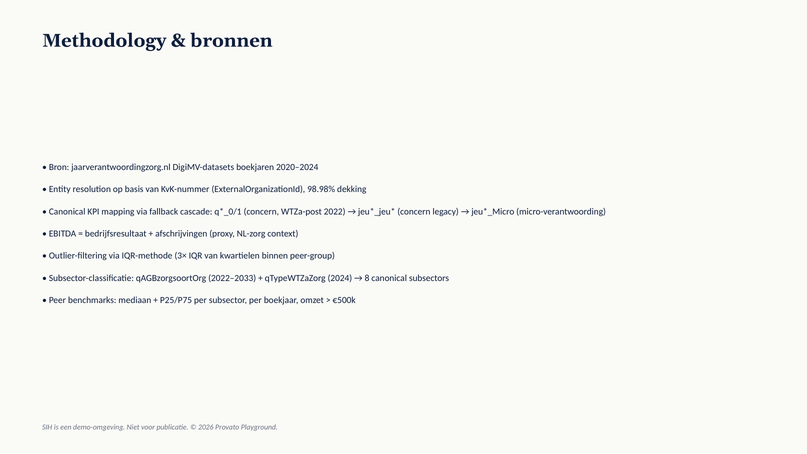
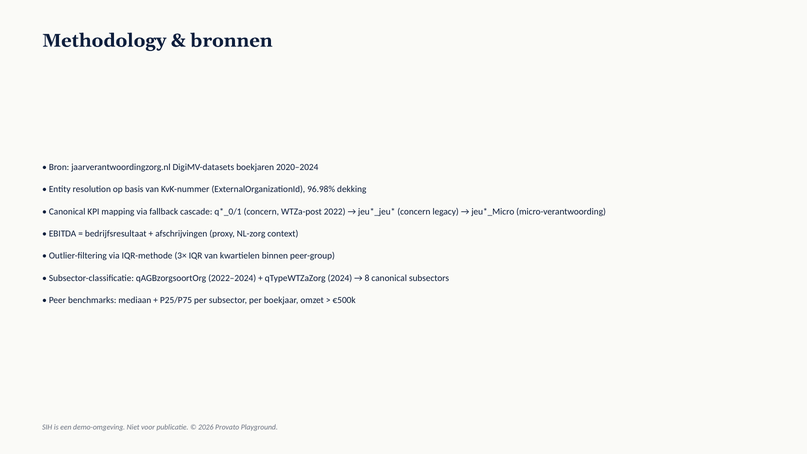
98.98%: 98.98% -> 96.98%
2022–2033: 2022–2033 -> 2022–2024
